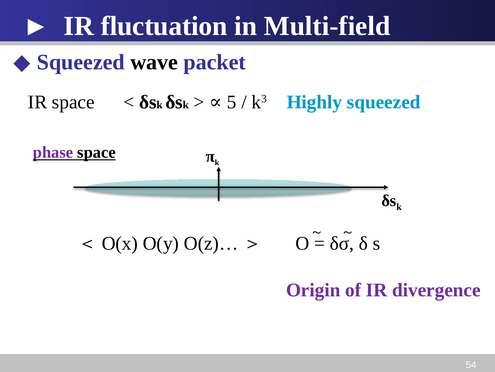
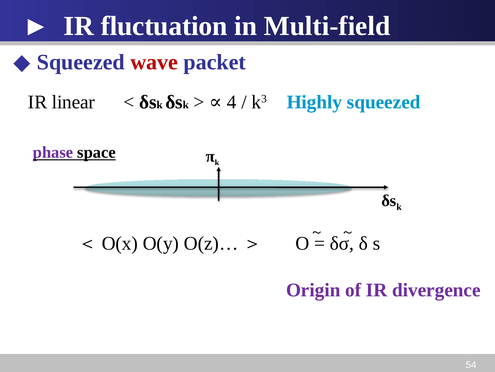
wave colour: black -> red
IR space: space -> linear
5: 5 -> 4
